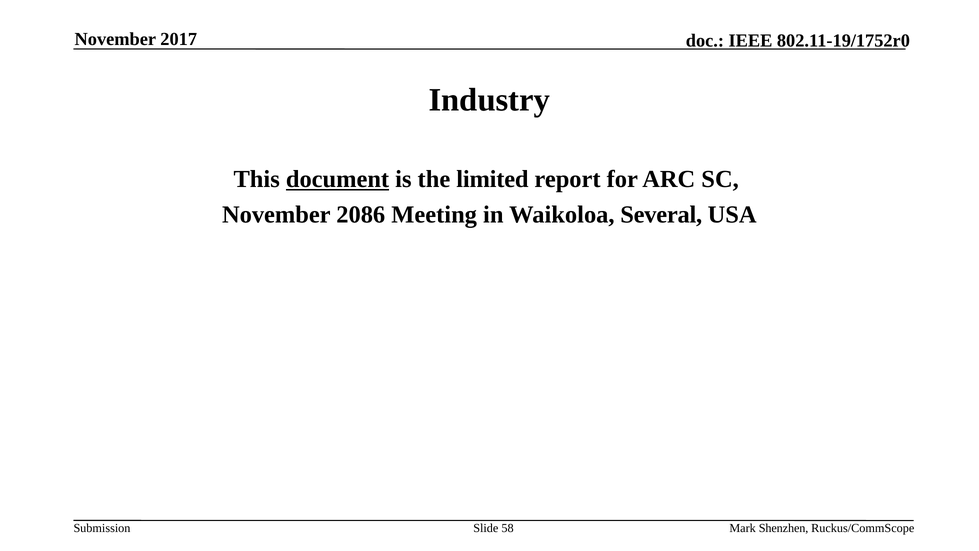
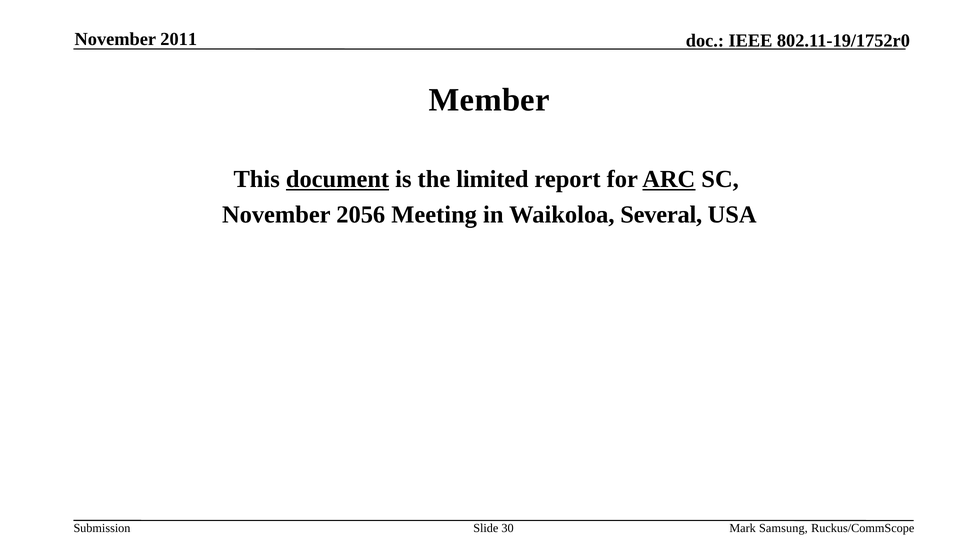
2017: 2017 -> 2011
Industry: Industry -> Member
ARC underline: none -> present
2086: 2086 -> 2056
58: 58 -> 30
Shenzhen: Shenzhen -> Samsung
